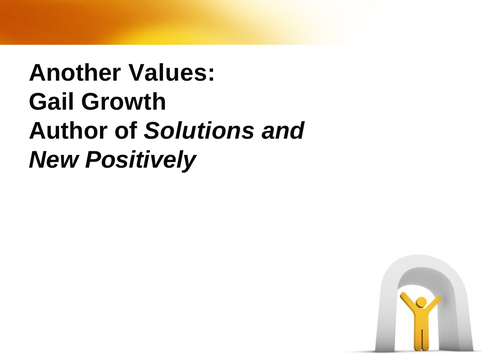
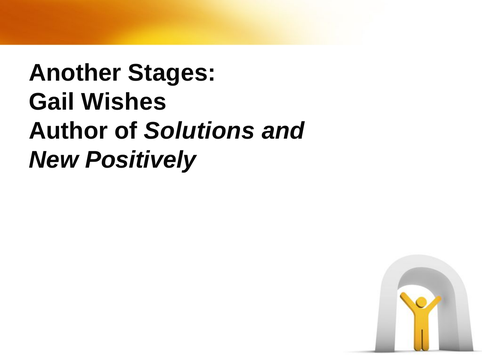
Values: Values -> Stages
Growth: Growth -> Wishes
